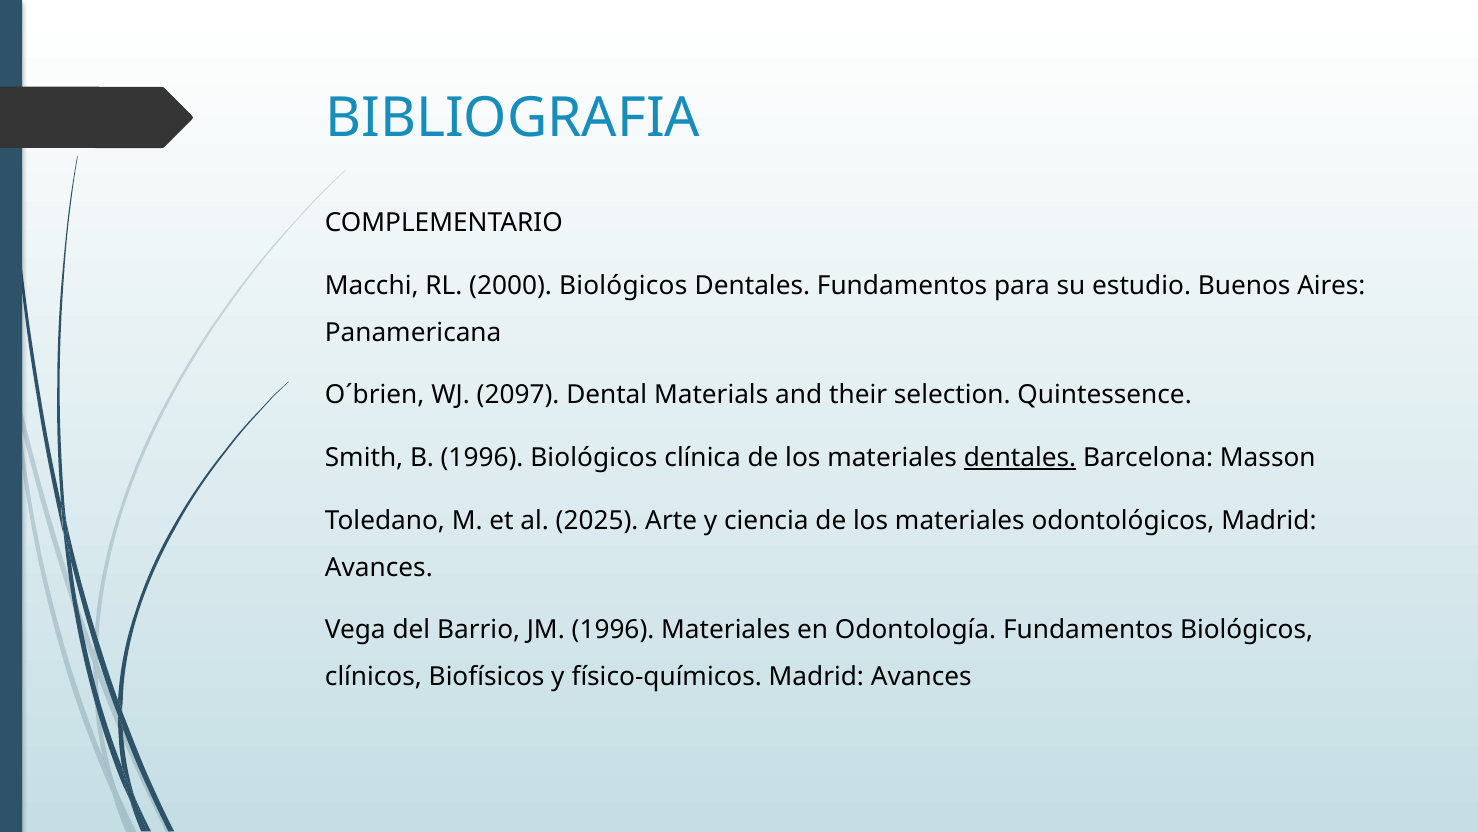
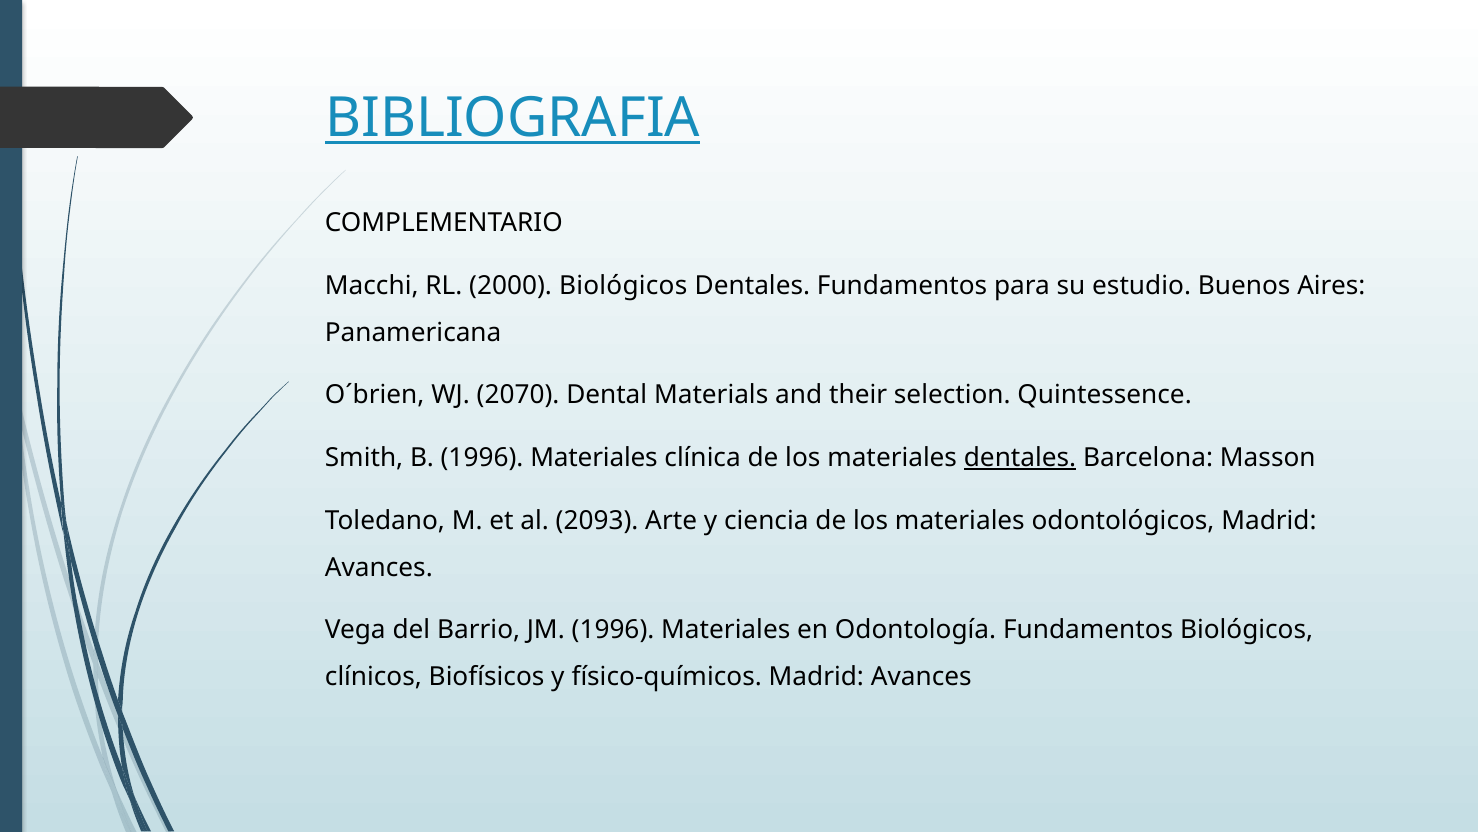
BIBLIOGRAFIA underline: none -> present
2097: 2097 -> 2070
B 1996 Biológicos: Biológicos -> Materiales
2025: 2025 -> 2093
